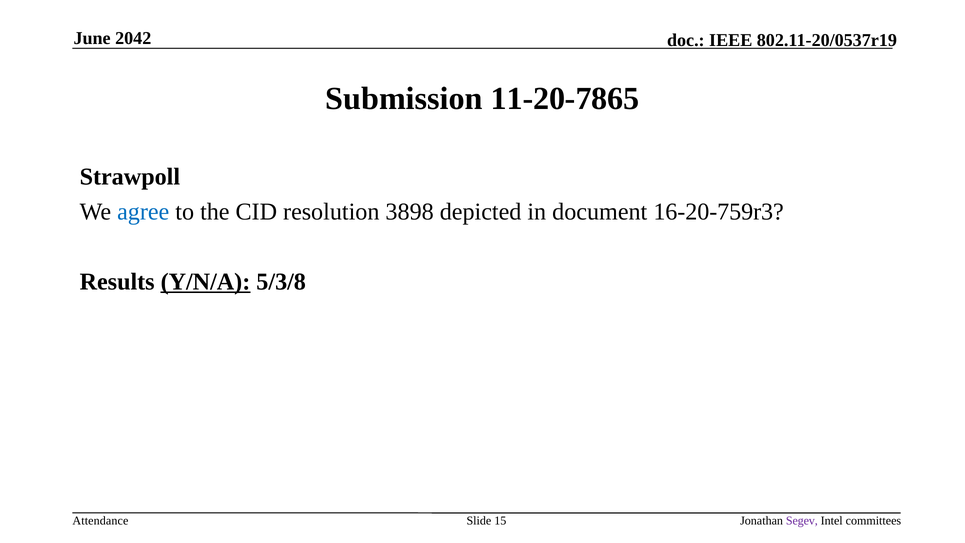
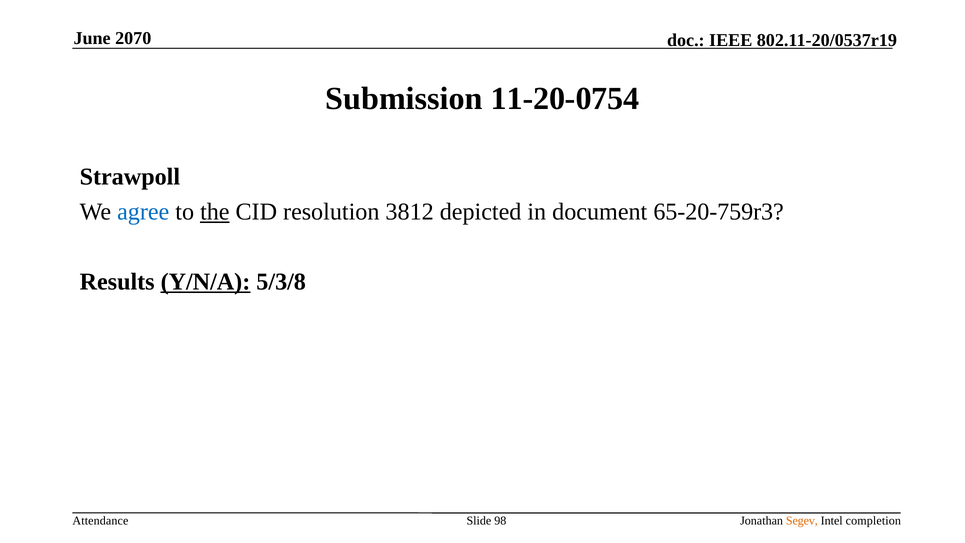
2042: 2042 -> 2070
11-20-7865: 11-20-7865 -> 11-20-0754
the underline: none -> present
3898: 3898 -> 3812
16-20-759r3: 16-20-759r3 -> 65-20-759r3
15: 15 -> 98
Segev colour: purple -> orange
committees: committees -> completion
